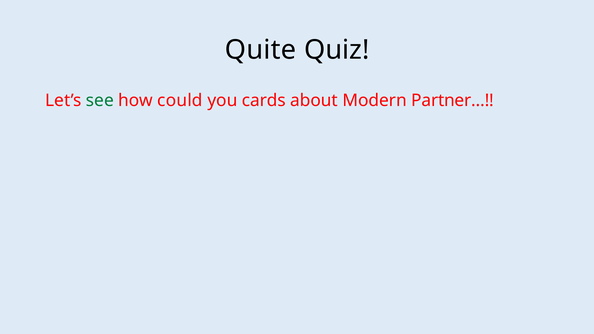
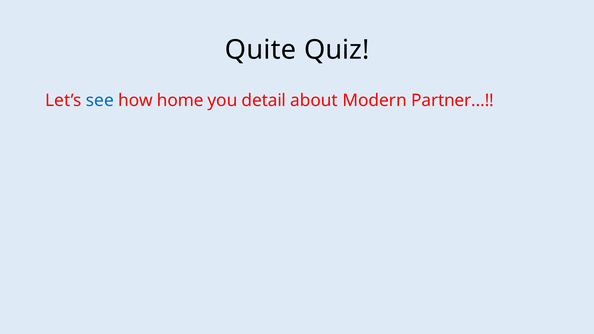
see colour: green -> blue
could: could -> home
cards: cards -> detail
